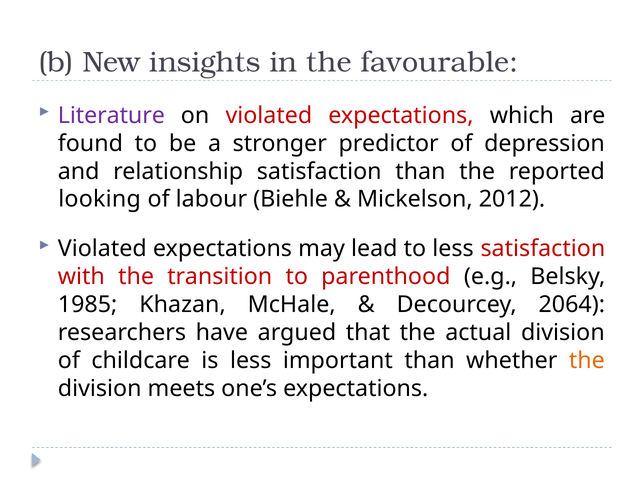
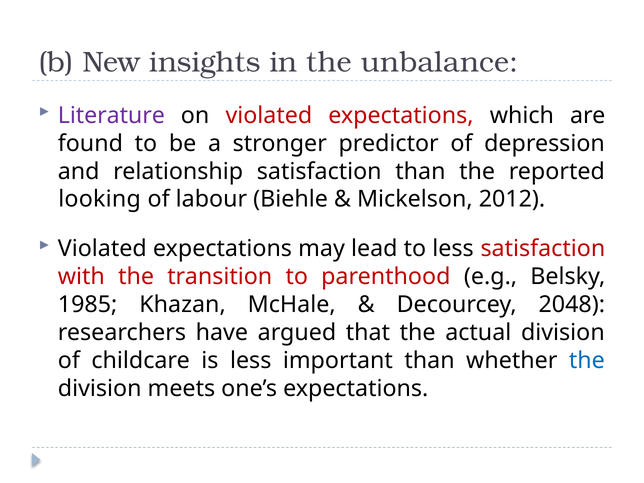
favourable: favourable -> unbalance
2064: 2064 -> 2048
the at (587, 361) colour: orange -> blue
